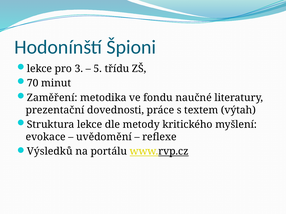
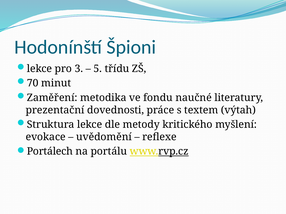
Výsledků: Výsledků -> Portálech
